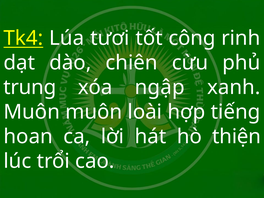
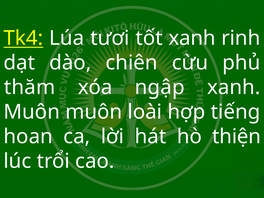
tốt công: công -> xanh
trung: trung -> thăm
